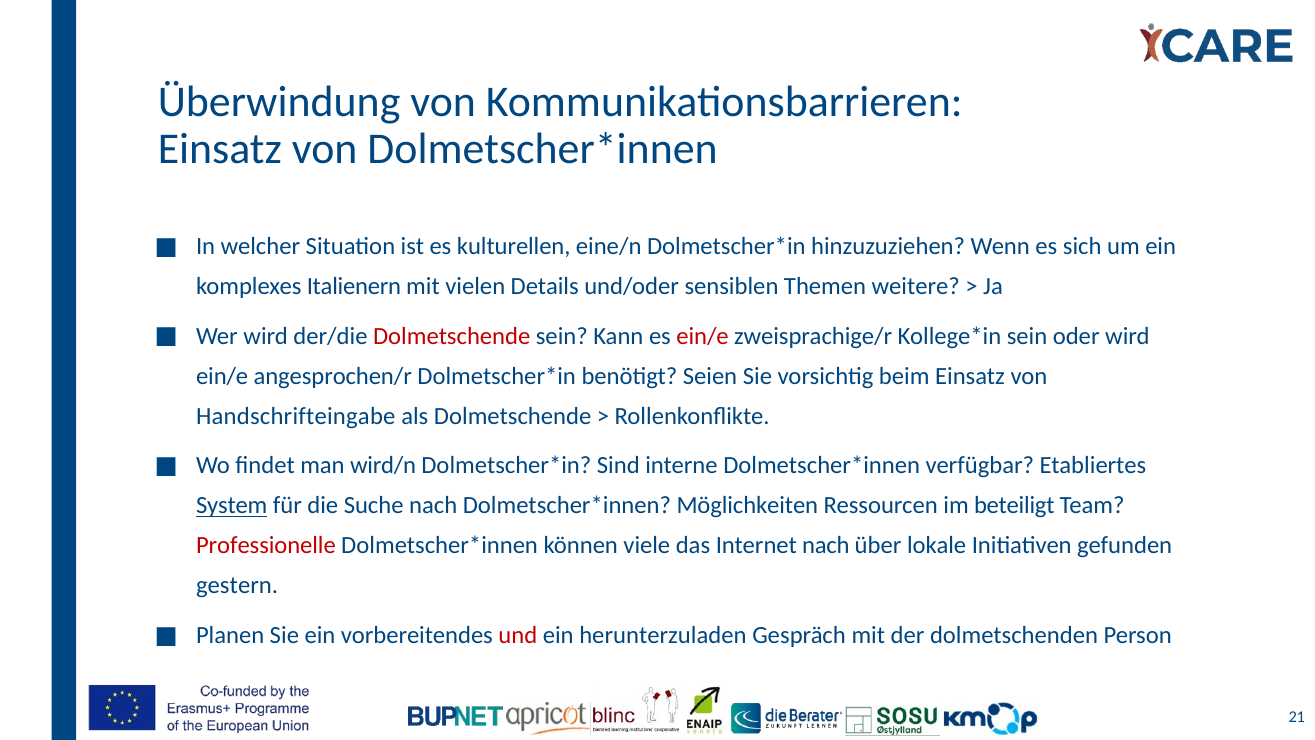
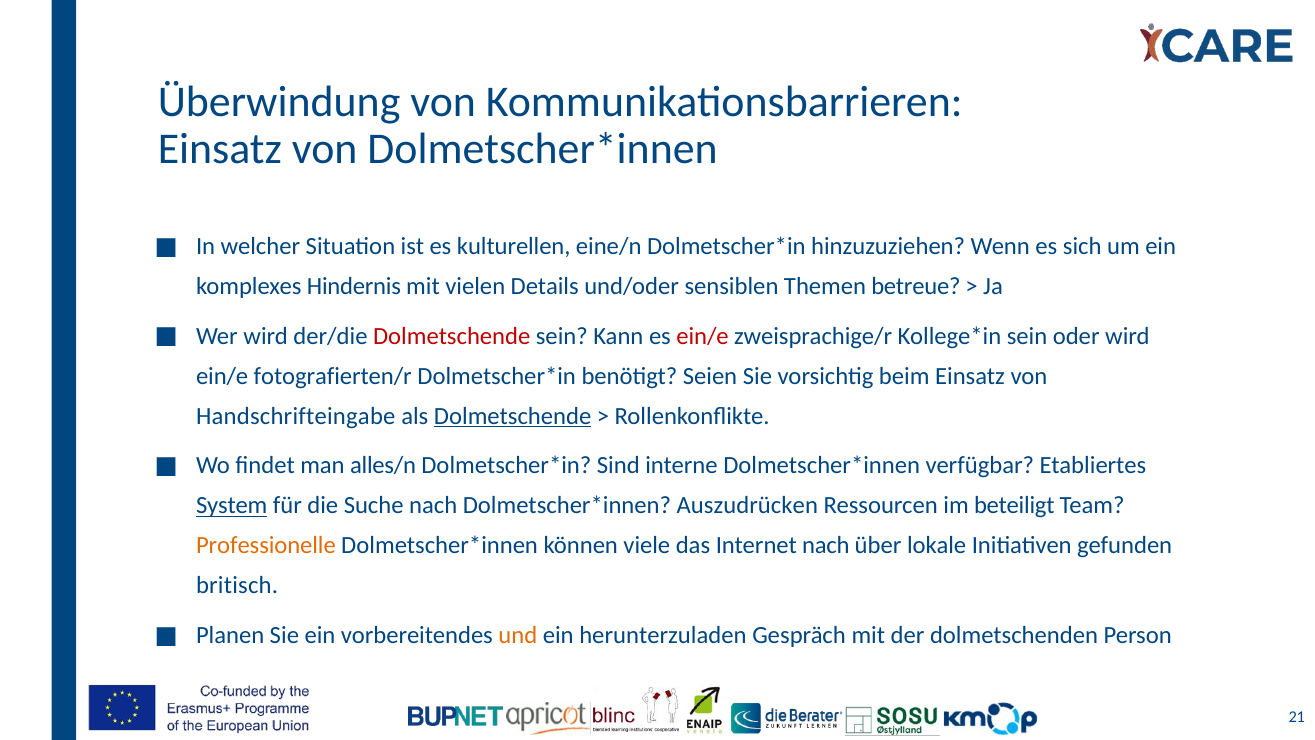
Italienern: Italienern -> Hindernis
weitere: weitere -> betreue
angesprochen/r: angesprochen/r -> fotografierten/r
Dolmetschende at (513, 416) underline: none -> present
wird/n: wird/n -> alles/n
Möglichkeiten: Möglichkeiten -> Auszudrücken
Professionelle colour: red -> orange
gestern: gestern -> britisch
und colour: red -> orange
